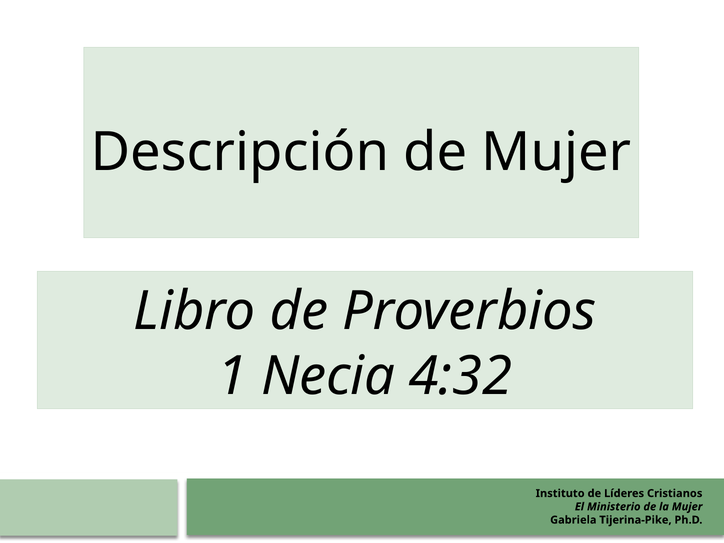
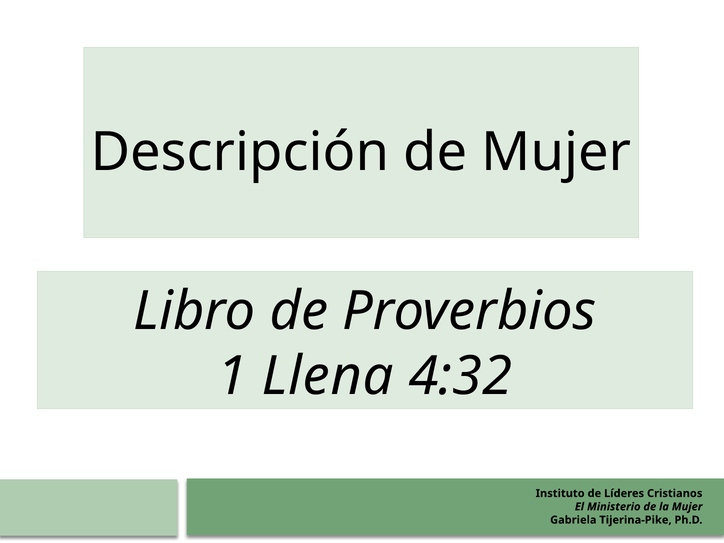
Necia: Necia -> Llena
